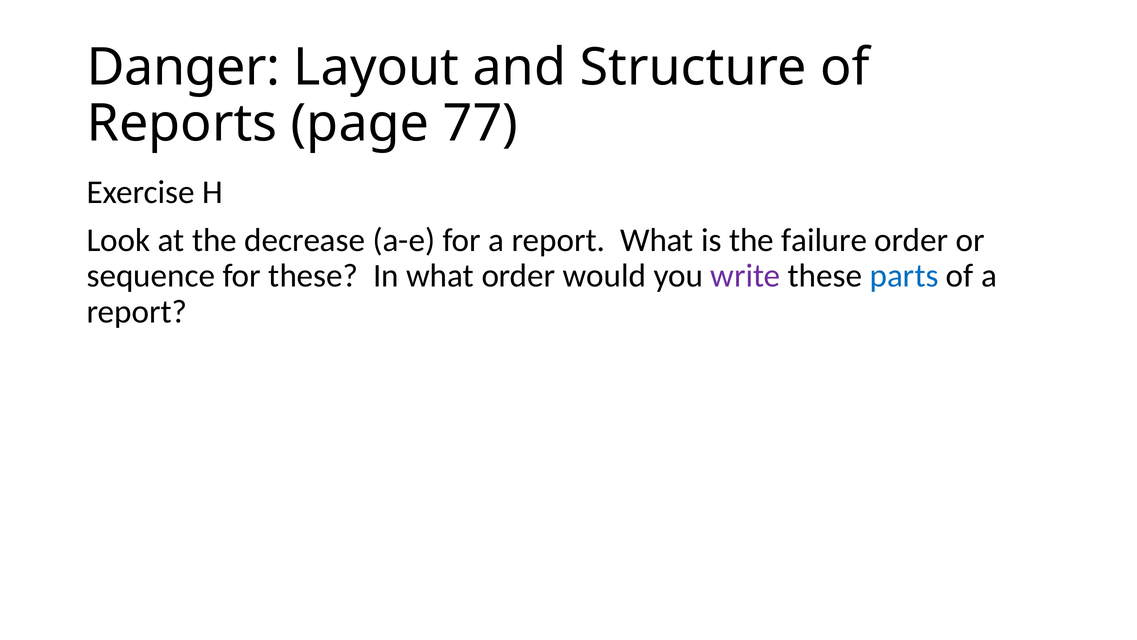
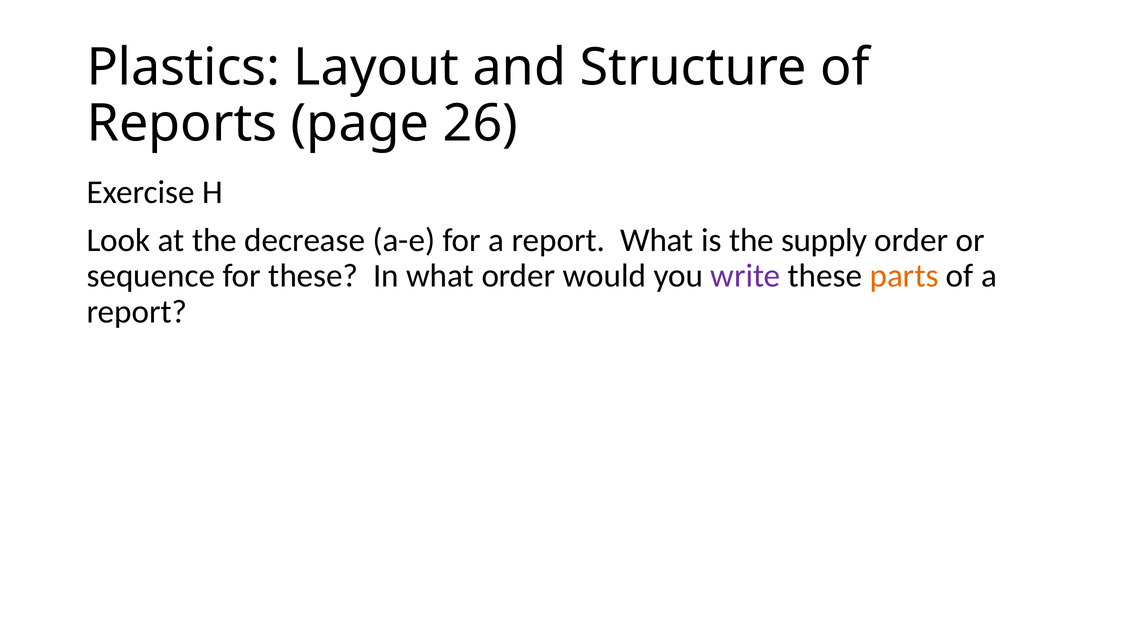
Danger: Danger -> Plastics
77: 77 -> 26
failure: failure -> supply
parts colour: blue -> orange
